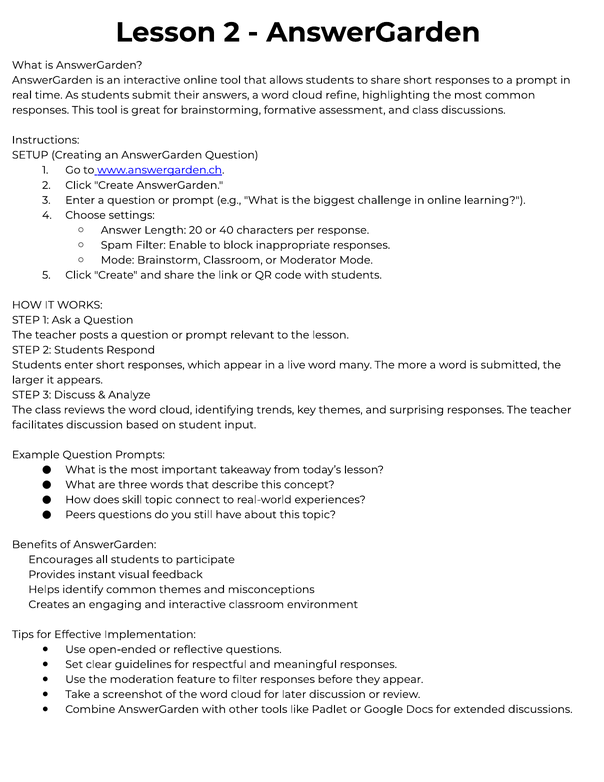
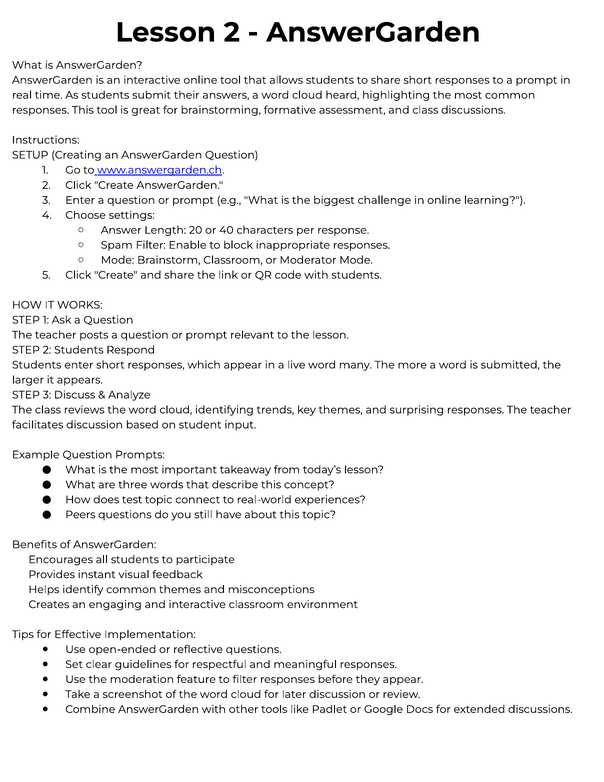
refine: refine -> heard
skill: skill -> test
